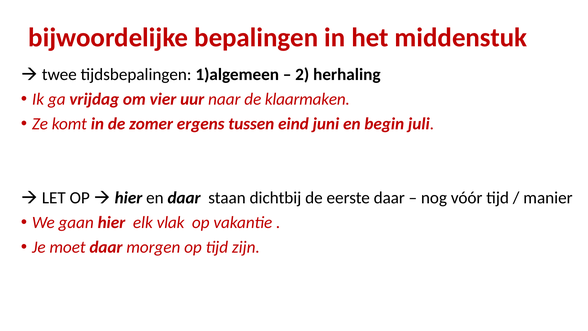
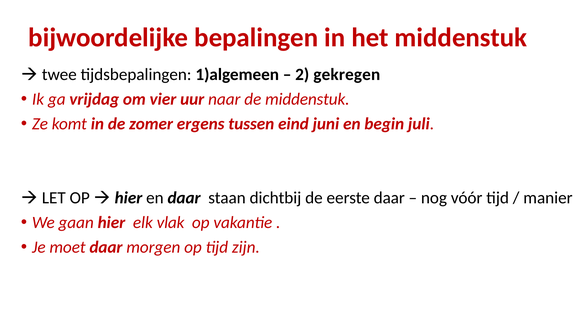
herhaling: herhaling -> gekregen
de klaarmaken: klaarmaken -> middenstuk
